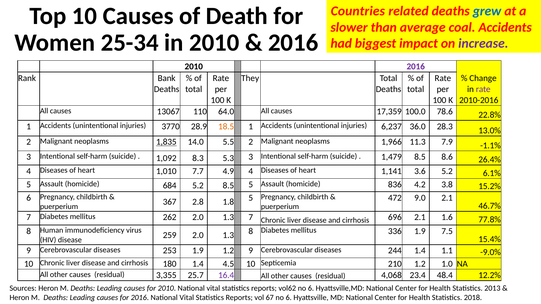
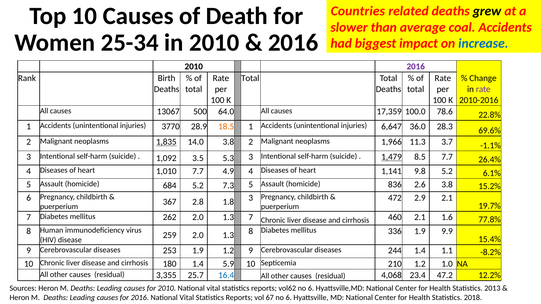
grew colour: blue -> black
increase colour: purple -> blue
Bank: Bank -> Birth
They at (250, 78): They -> Total
110: 110 -> 500
6,237: 6,237 -> 6,647
13.0%: 13.0% -> 69.6%
14.0 5.5: 5.5 -> 3.8
7.9: 7.9 -> 3.7
8.3: 8.3 -> 3.5
1,479 underline: none -> present
8.5 8.6: 8.6 -> 7.7
3.6: 3.6 -> 9.8
5.2 8.5: 8.5 -> 7.3
4.2: 4.2 -> 2.6
9.0: 9.0 -> 2.9
1.8 5: 5 -> 3
46.7%: 46.7% -> 19.7%
696: 696 -> 460
7.5: 7.5 -> 9.9
-9.0%: -9.0% -> -8.2%
4.5: 4.5 -> 5.9
16.4 colour: purple -> blue
48.4: 48.4 -> 47.2
